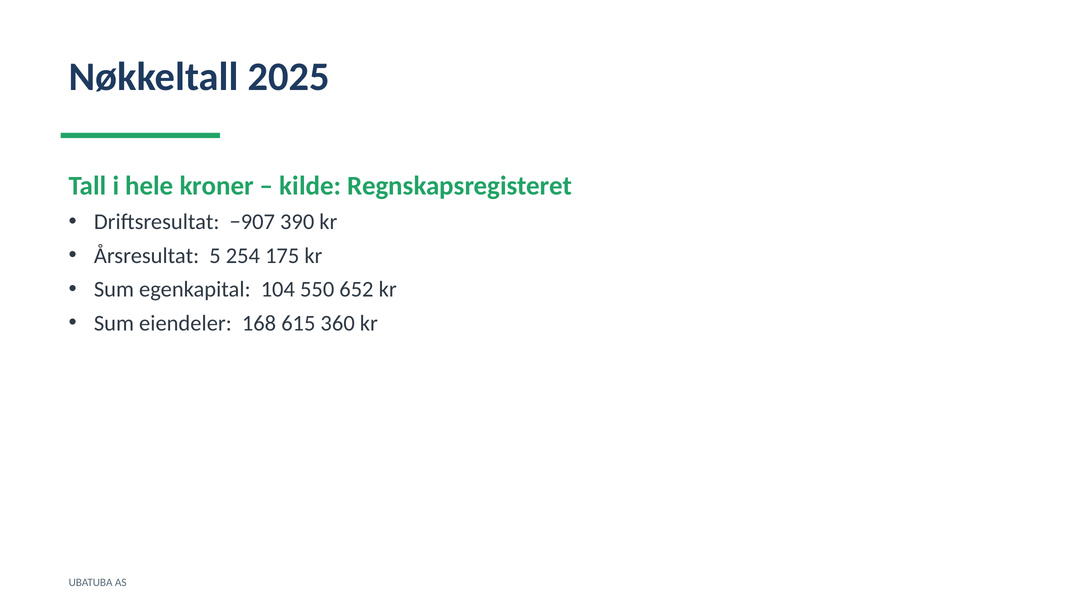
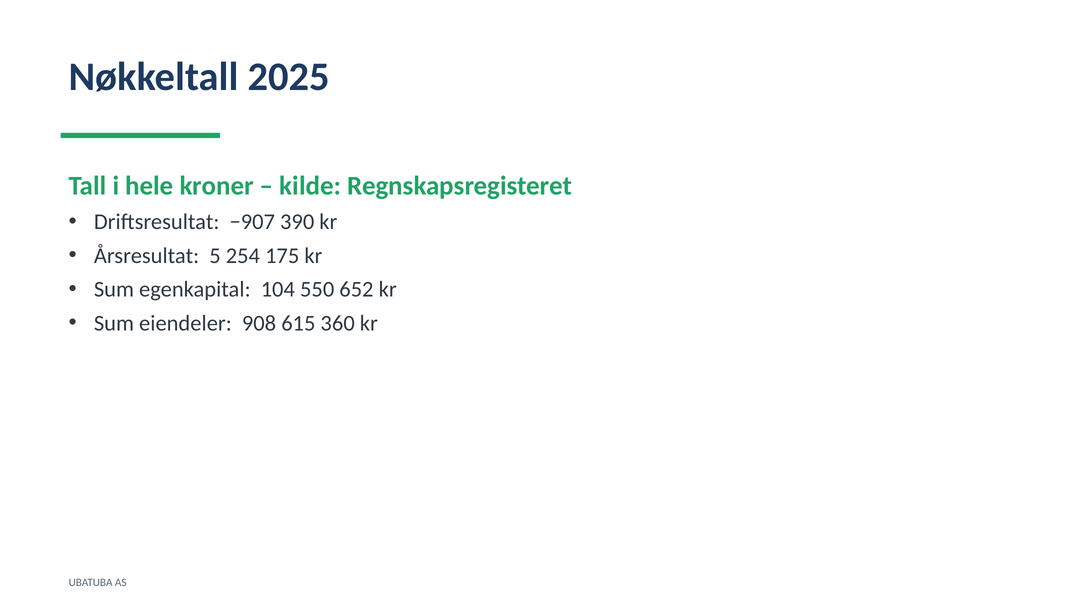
168: 168 -> 908
